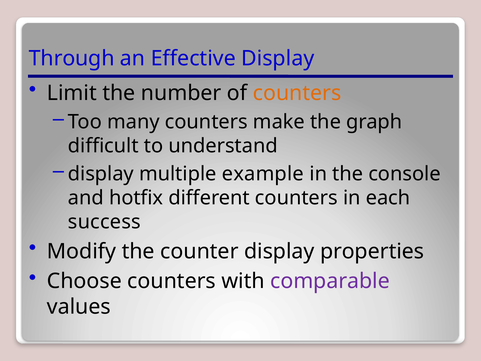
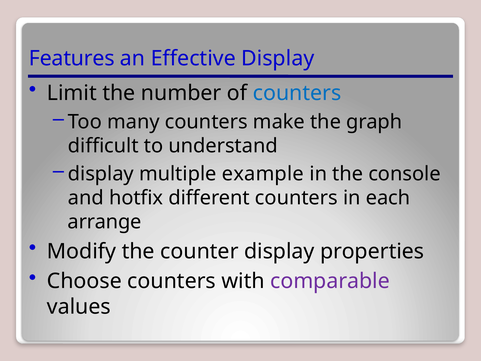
Through: Through -> Features
counters at (297, 93) colour: orange -> blue
success: success -> arrange
